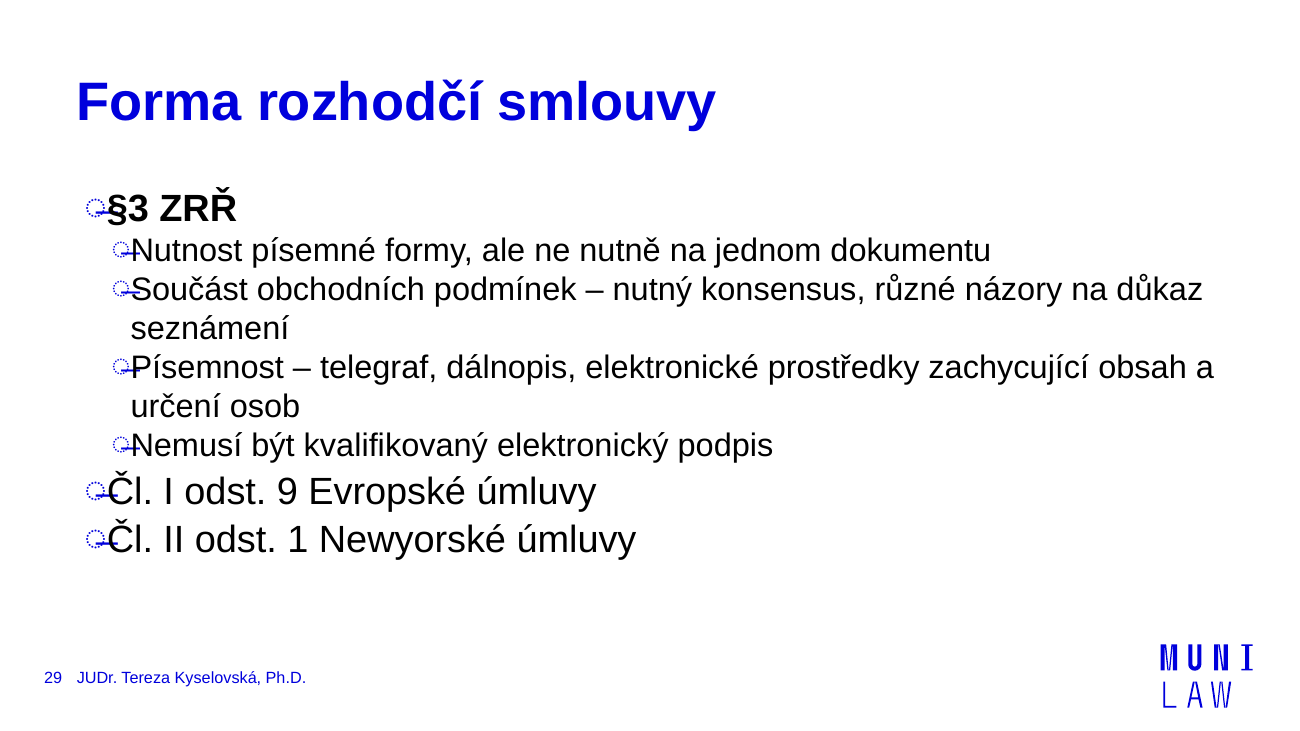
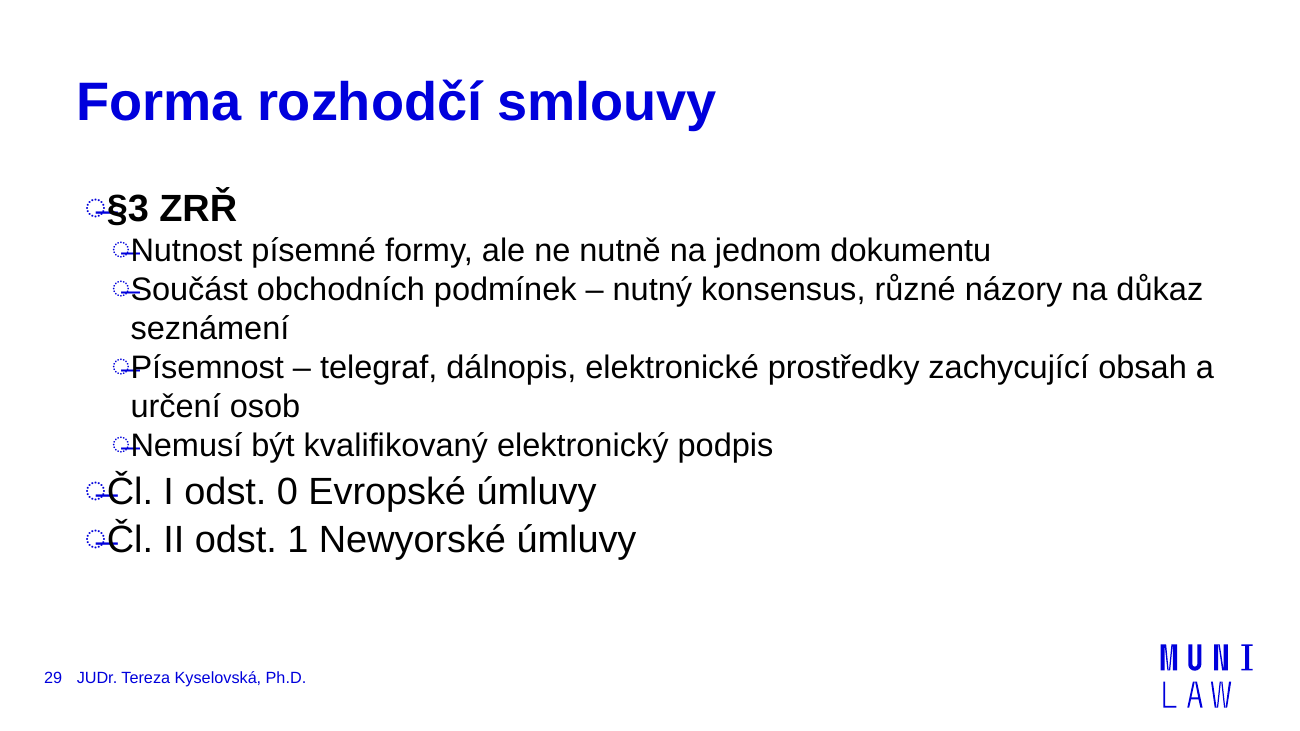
9: 9 -> 0
